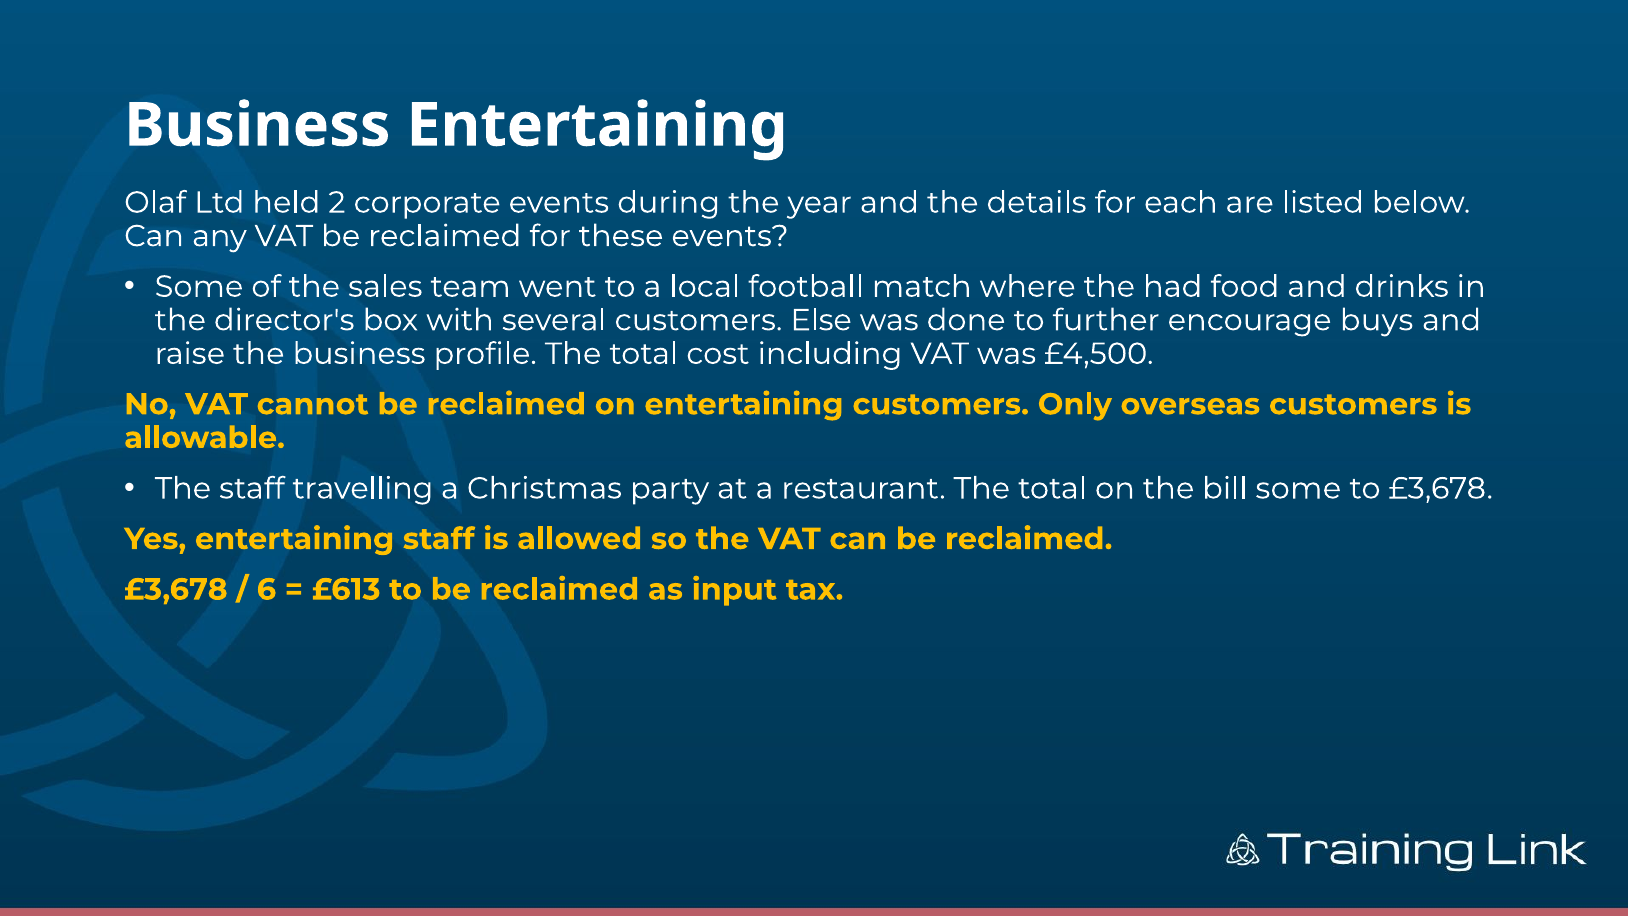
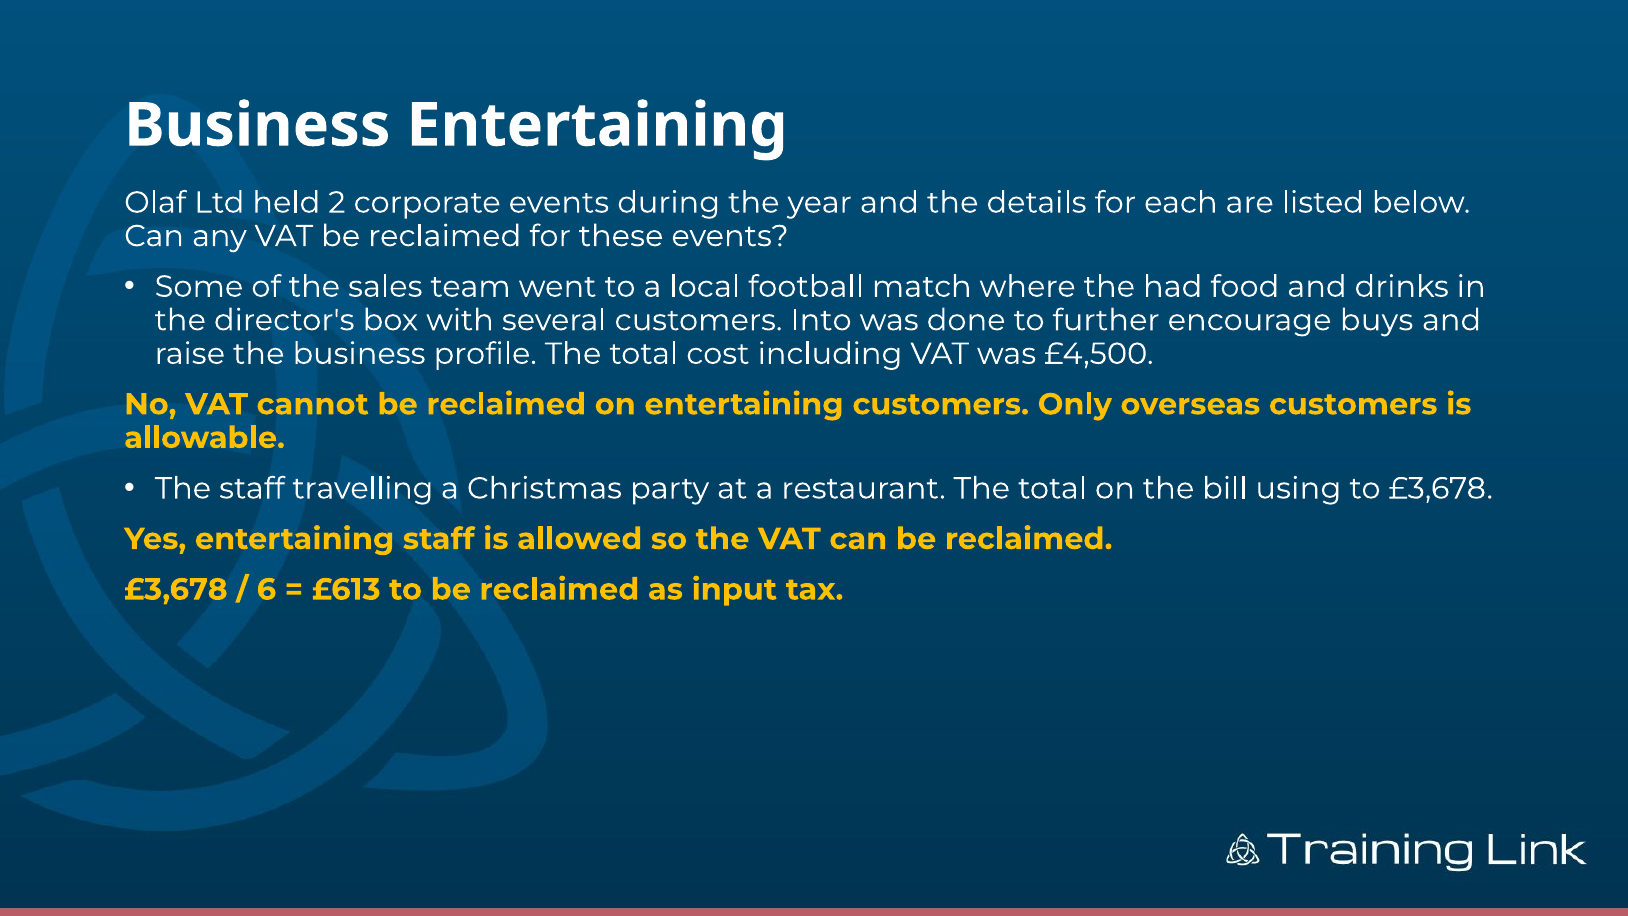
Else: Else -> Into
bill some: some -> using
